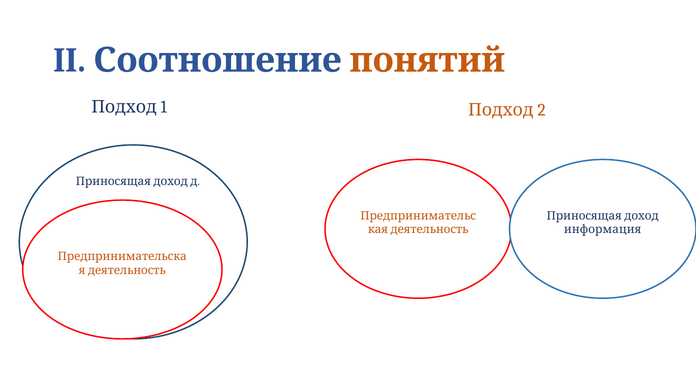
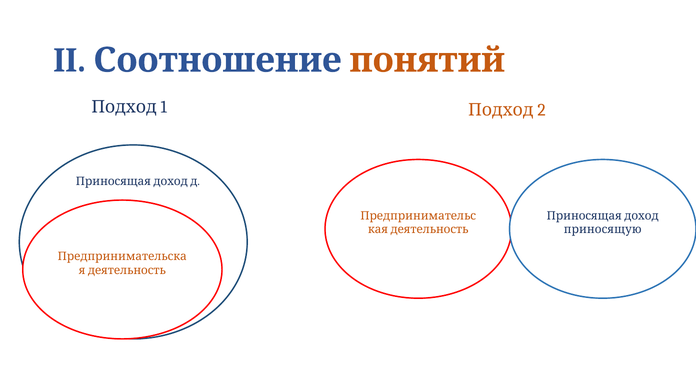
информация: информация -> приносящую
